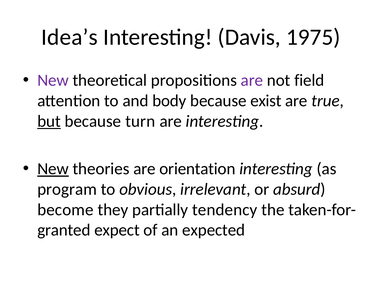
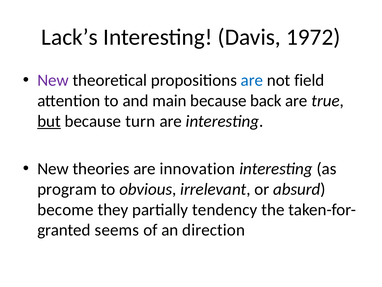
Idea’s: Idea’s -> Lack’s
1975: 1975 -> 1972
are at (252, 80) colour: purple -> blue
body: body -> main
exist: exist -> back
New at (53, 169) underline: present -> none
orientation: orientation -> innovation
expect: expect -> seems
expected: expected -> direction
